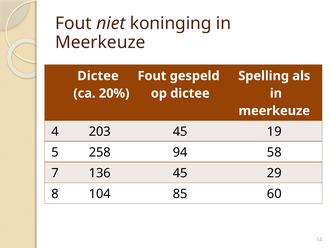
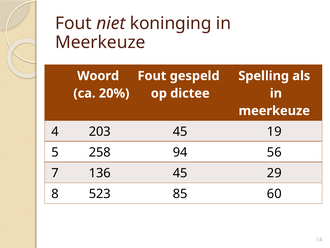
Dictee at (98, 76): Dictee -> Woord
58: 58 -> 56
104: 104 -> 523
